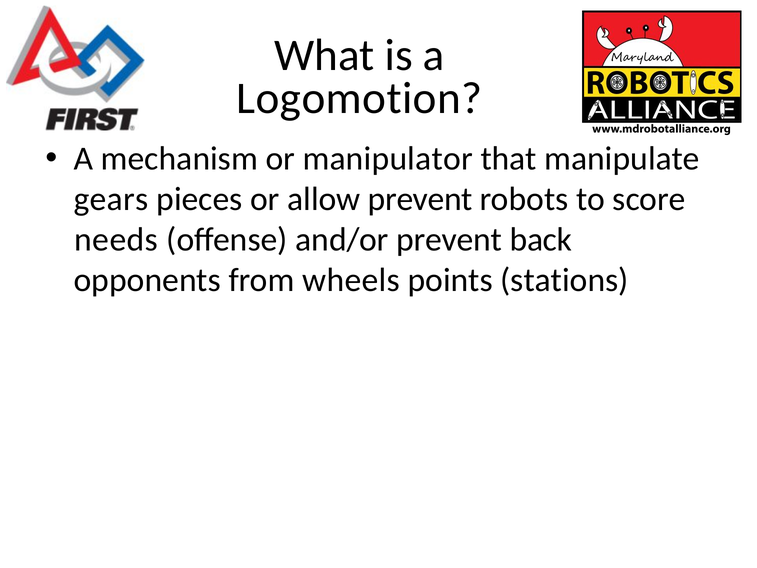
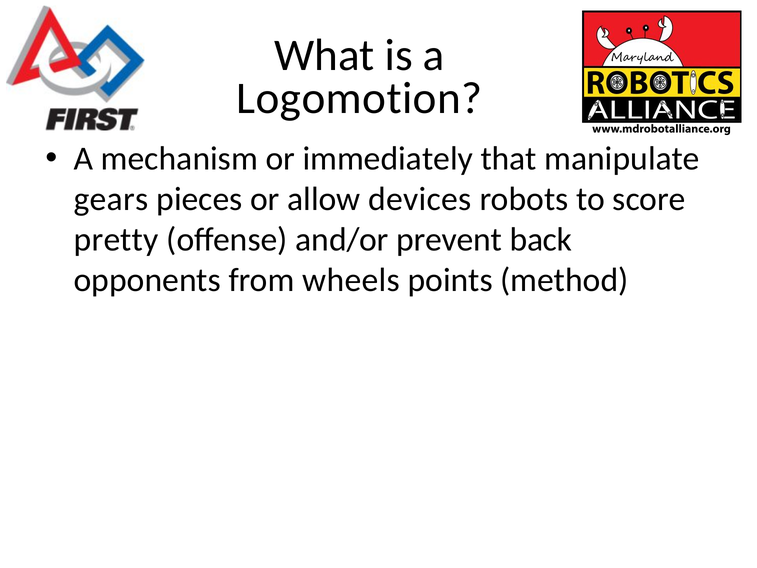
manipulator: manipulator -> immediately
allow prevent: prevent -> devices
needs: needs -> pretty
stations: stations -> method
